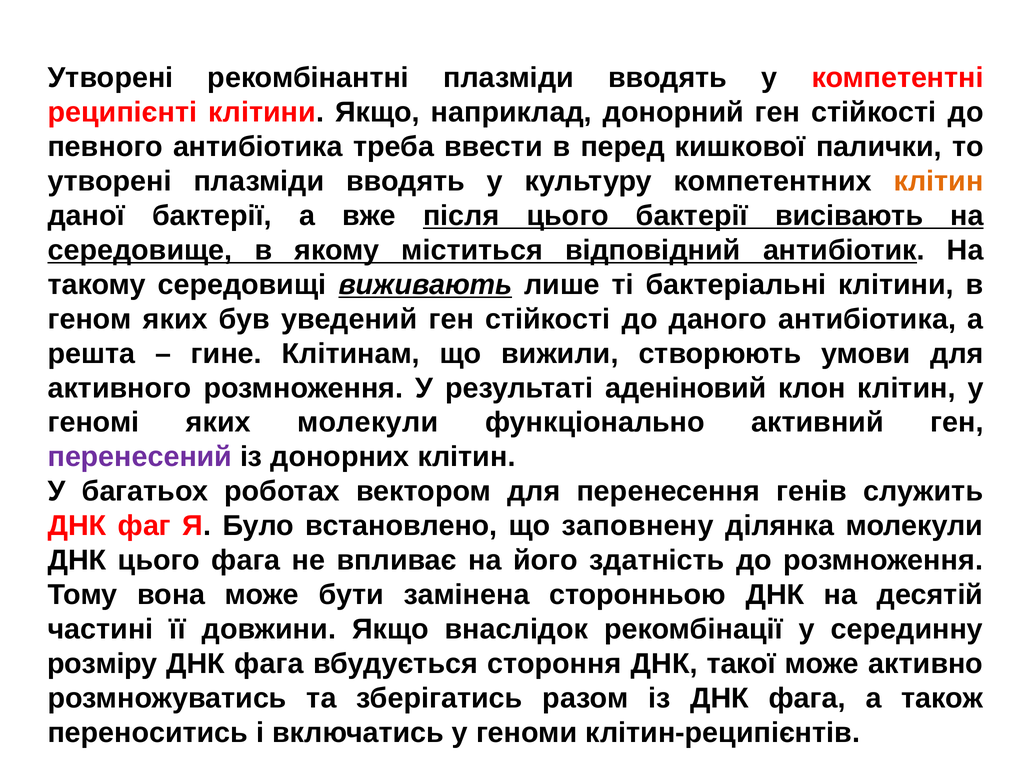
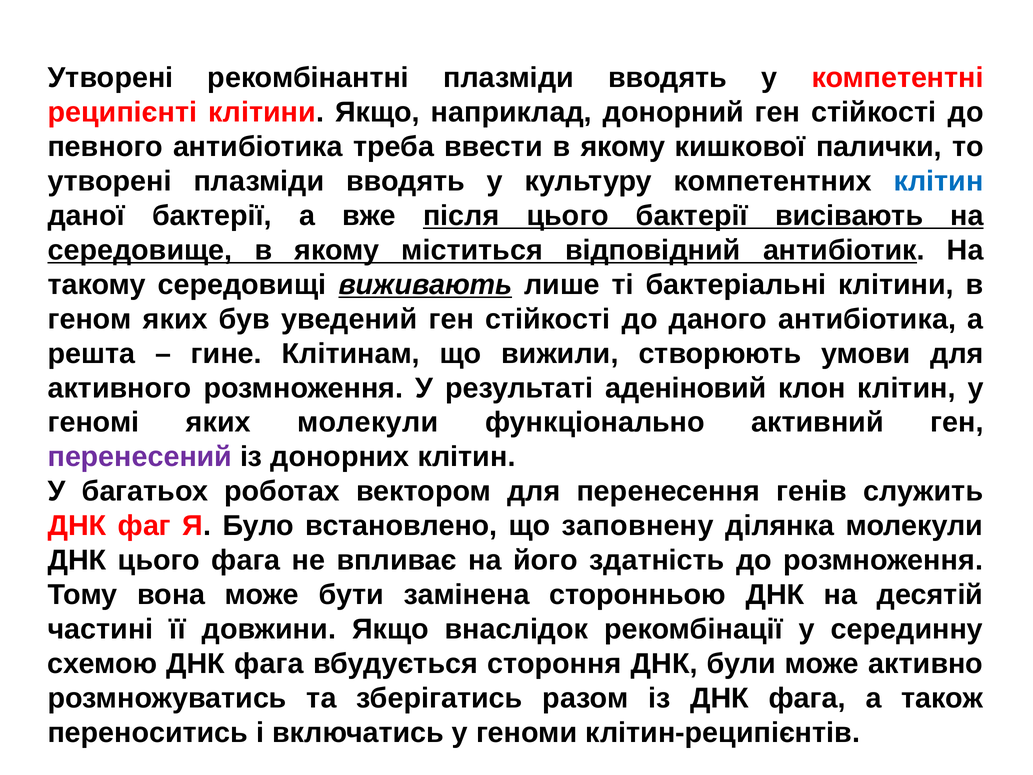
ввести в перед: перед -> якому
клітин at (939, 181) colour: orange -> blue
розміру: розміру -> схемою
такої: такої -> були
